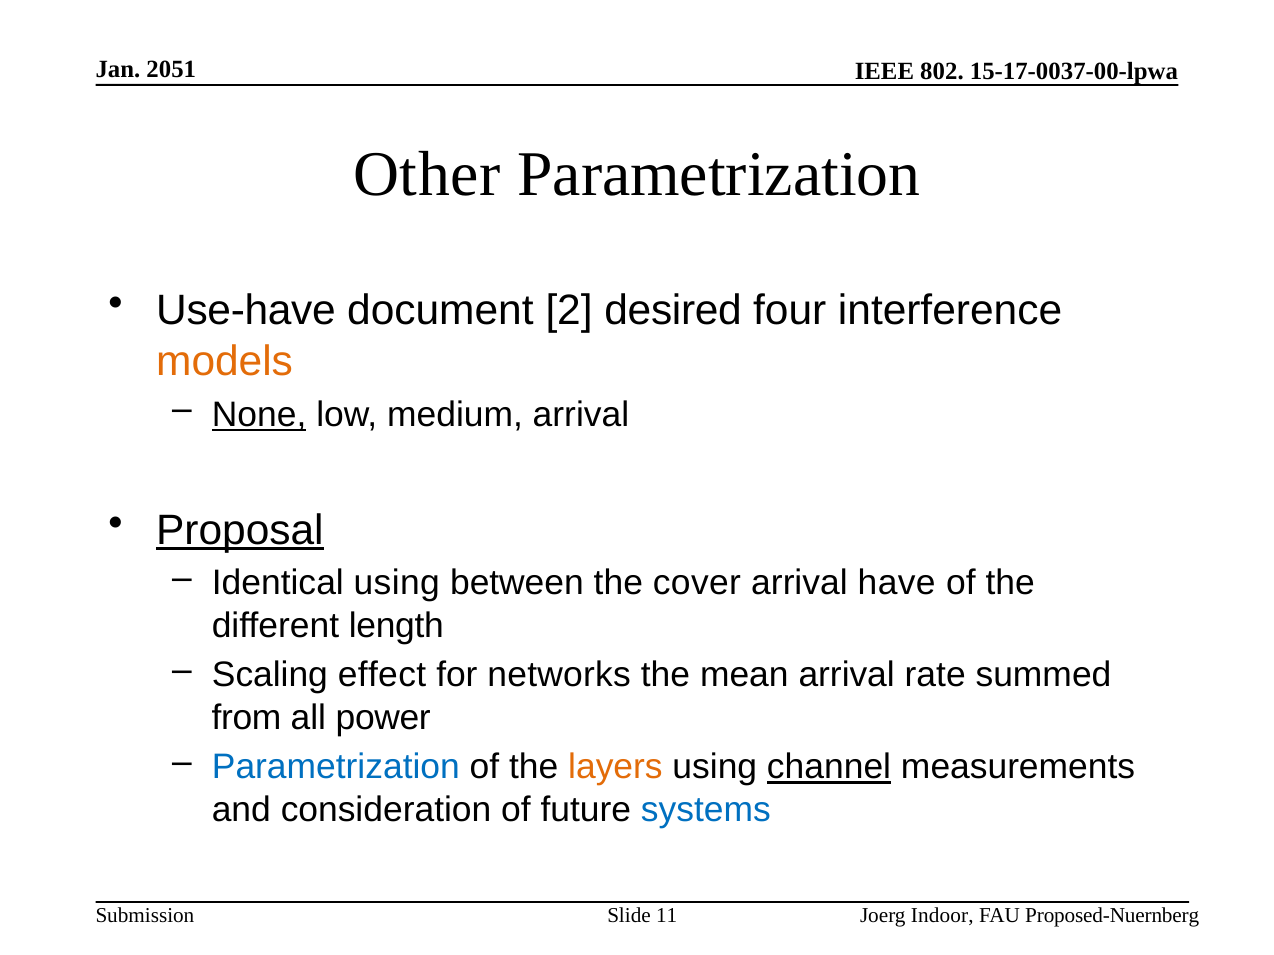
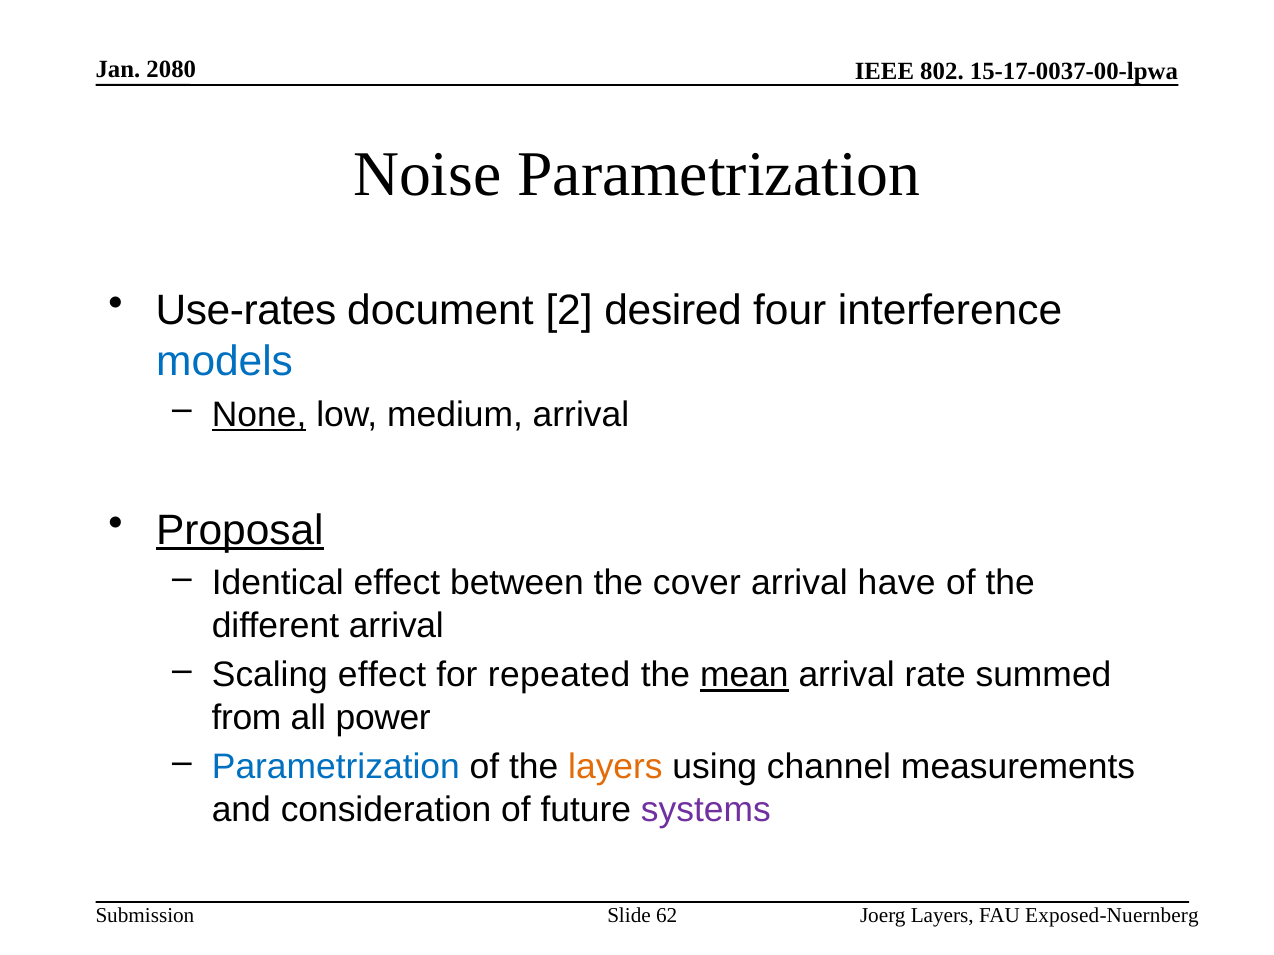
2051: 2051 -> 2080
Other: Other -> Noise
Use-have: Use-have -> Use-rates
models colour: orange -> blue
Identical using: using -> effect
different length: length -> arrival
networks: networks -> repeated
mean underline: none -> present
channel underline: present -> none
systems colour: blue -> purple
11: 11 -> 62
Joerg Indoor: Indoor -> Layers
Proposed-Nuernberg: Proposed-Nuernberg -> Exposed-Nuernberg
